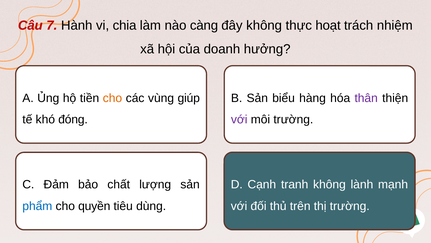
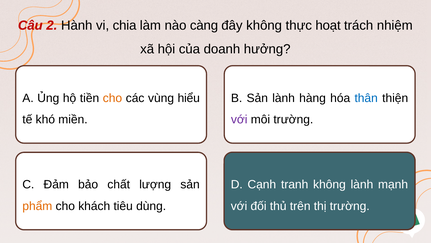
7: 7 -> 2
giúp: giúp -> hiểu
Sản biểu: biểu -> lành
thân colour: purple -> blue
đóng: đóng -> miền
phẩm colour: blue -> orange
quyền: quyền -> khách
